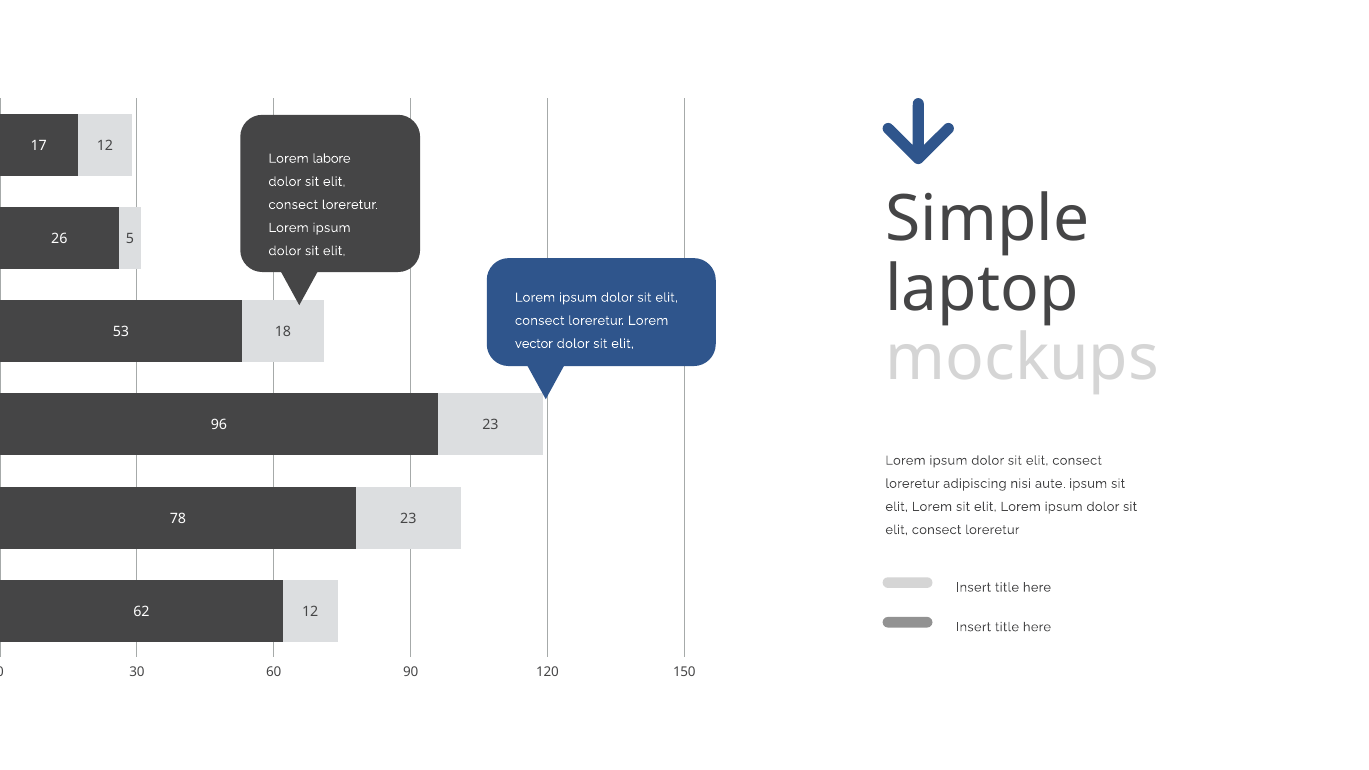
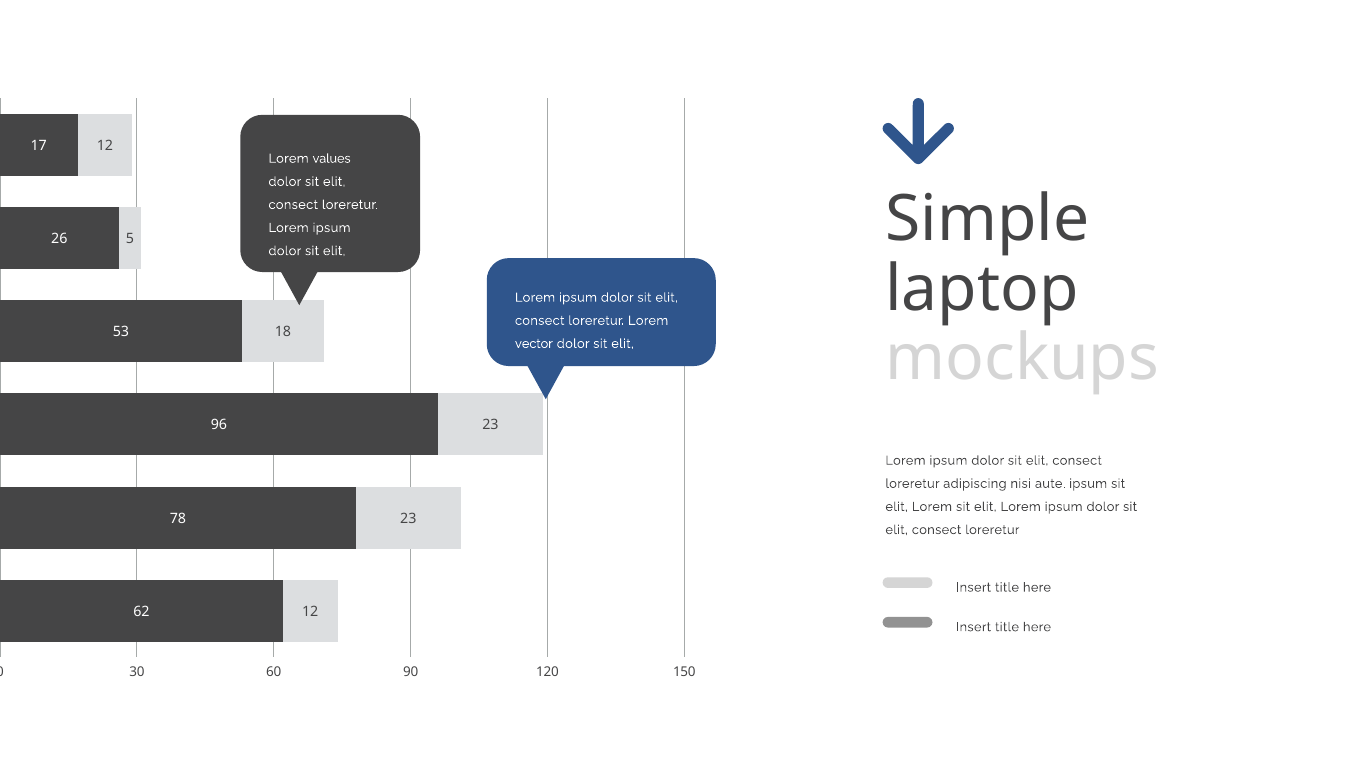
labore: labore -> values
